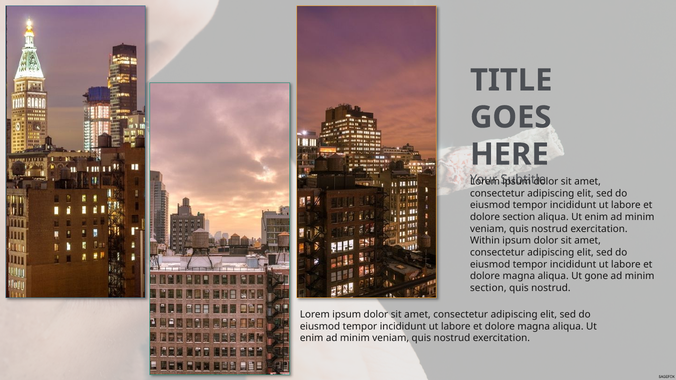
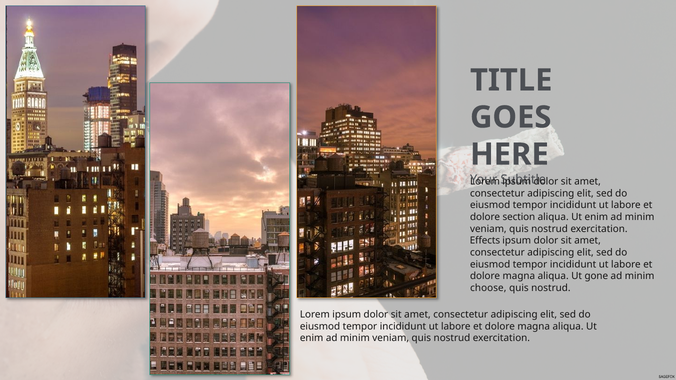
Within: Within -> Effects
section at (488, 288): section -> choose
